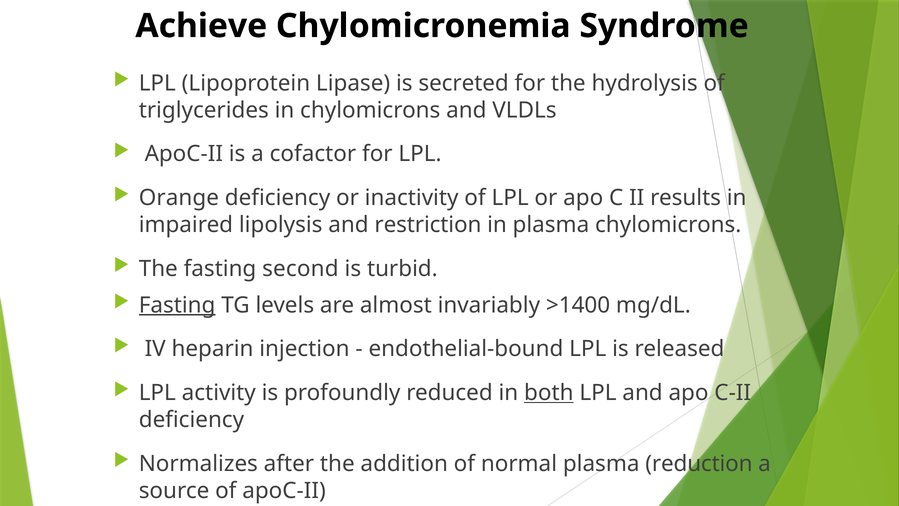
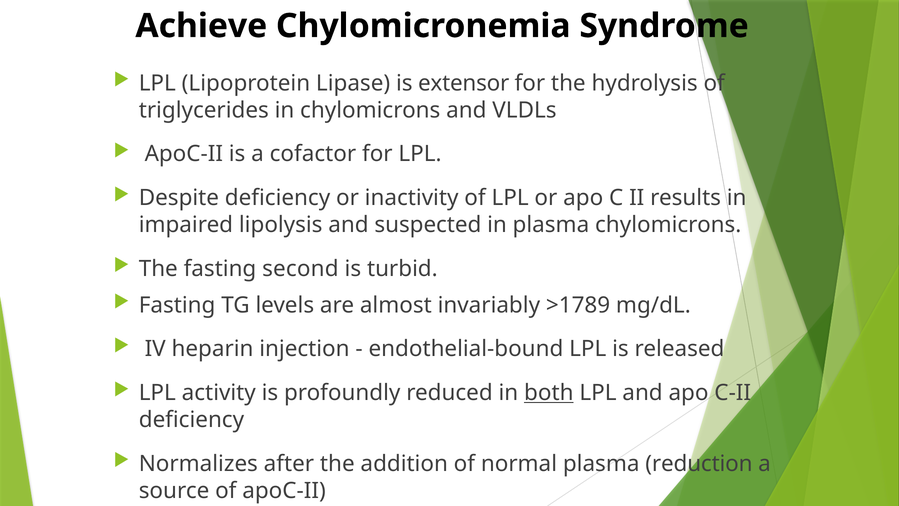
secreted: secreted -> extensor
Orange: Orange -> Despite
restriction: restriction -> suspected
Fasting at (177, 305) underline: present -> none
>1400: >1400 -> >1789
